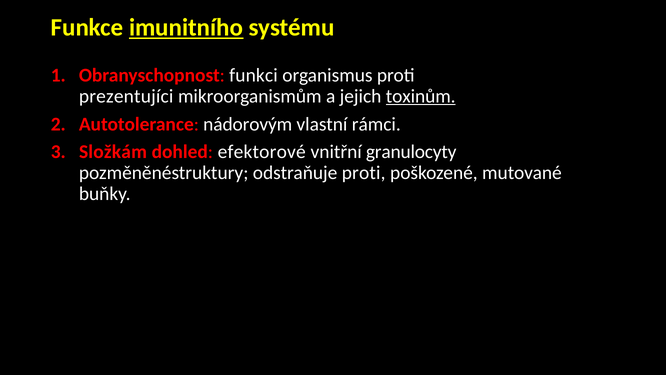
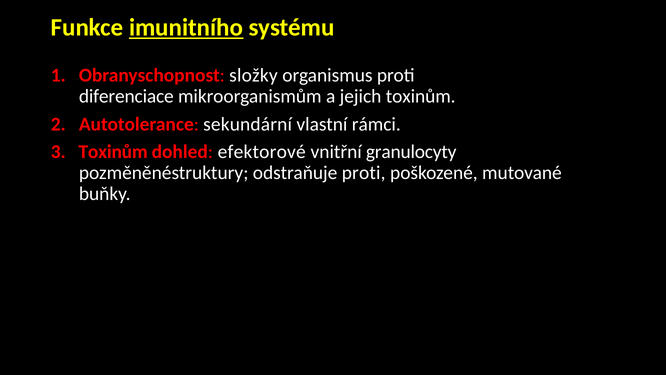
funkci: funkci -> složky
prezentujíci: prezentujíci -> diferenciace
toxinům at (421, 96) underline: present -> none
nádorovým: nádorovým -> sekundární
Složkám at (113, 152): Složkám -> Toxinům
